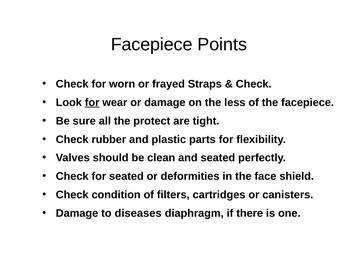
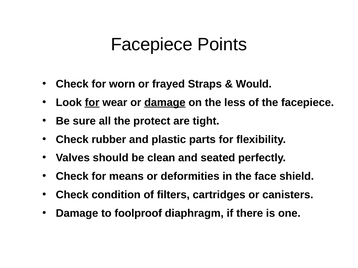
Check at (254, 84): Check -> Would
damage at (165, 103) underline: none -> present
for seated: seated -> means
diseases: diseases -> foolproof
